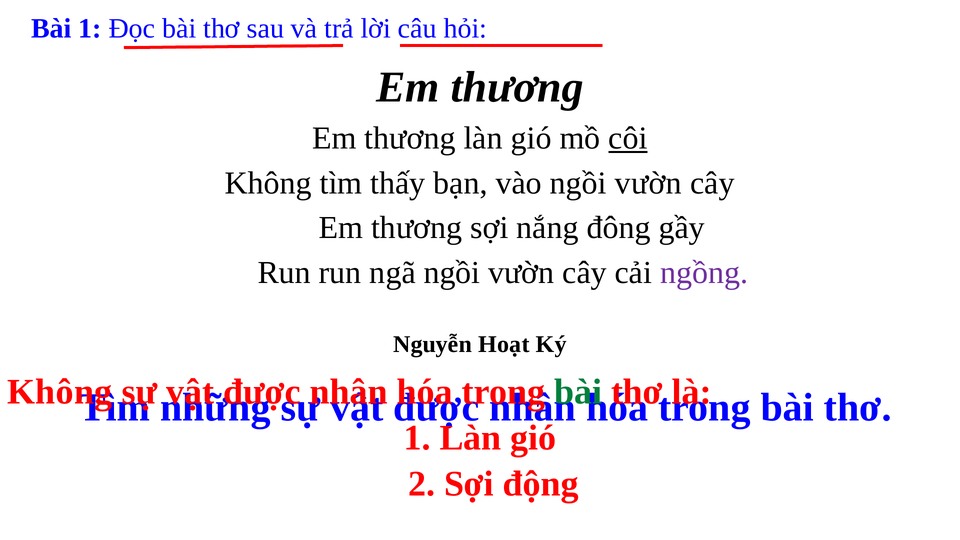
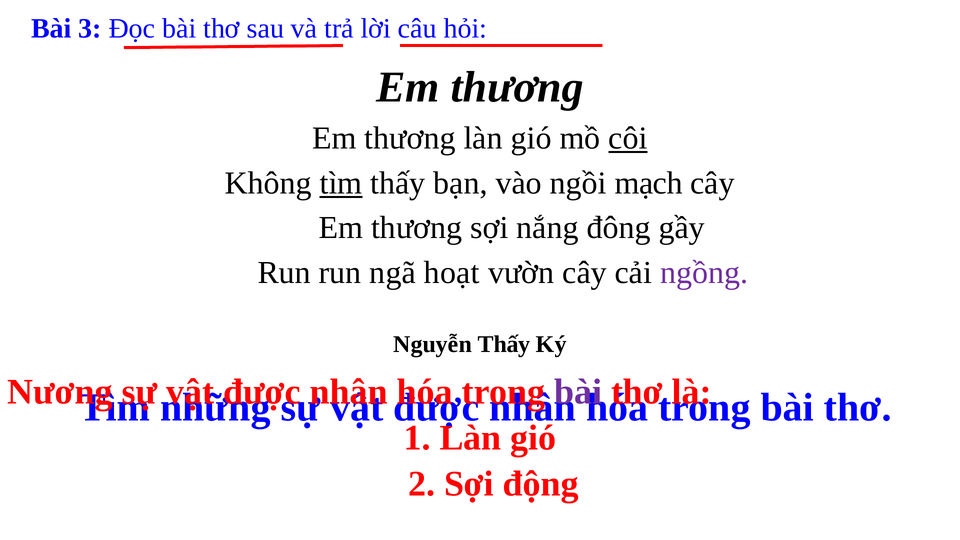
Bài 1: 1 -> 3
tìm at (341, 183) underline: none -> present
vào ngồi vườn: vườn -> mạch
ngã ngồi: ngồi -> hoạt
Nguyễn Hoạt: Hoạt -> Thấy
Không at (60, 392): Không -> Nương
bài at (578, 392) colour: green -> purple
